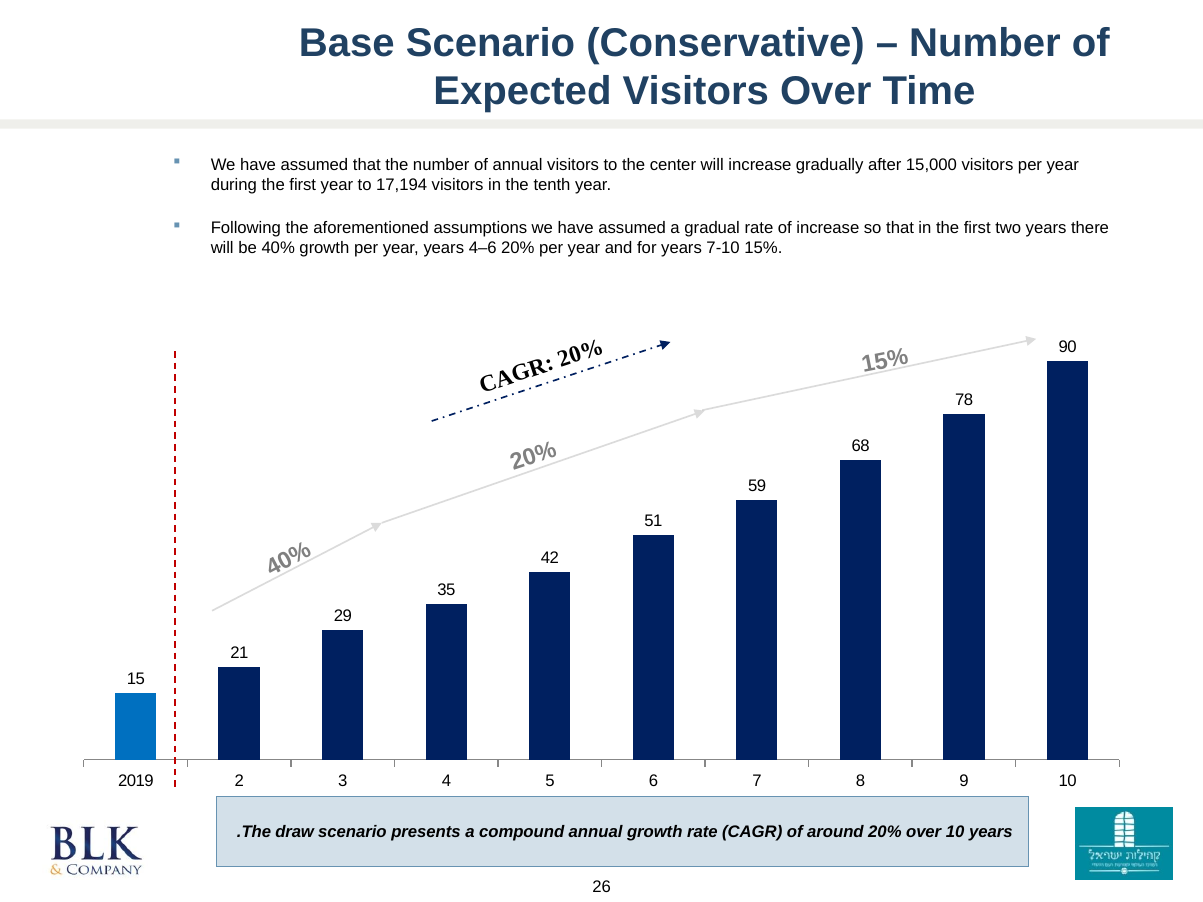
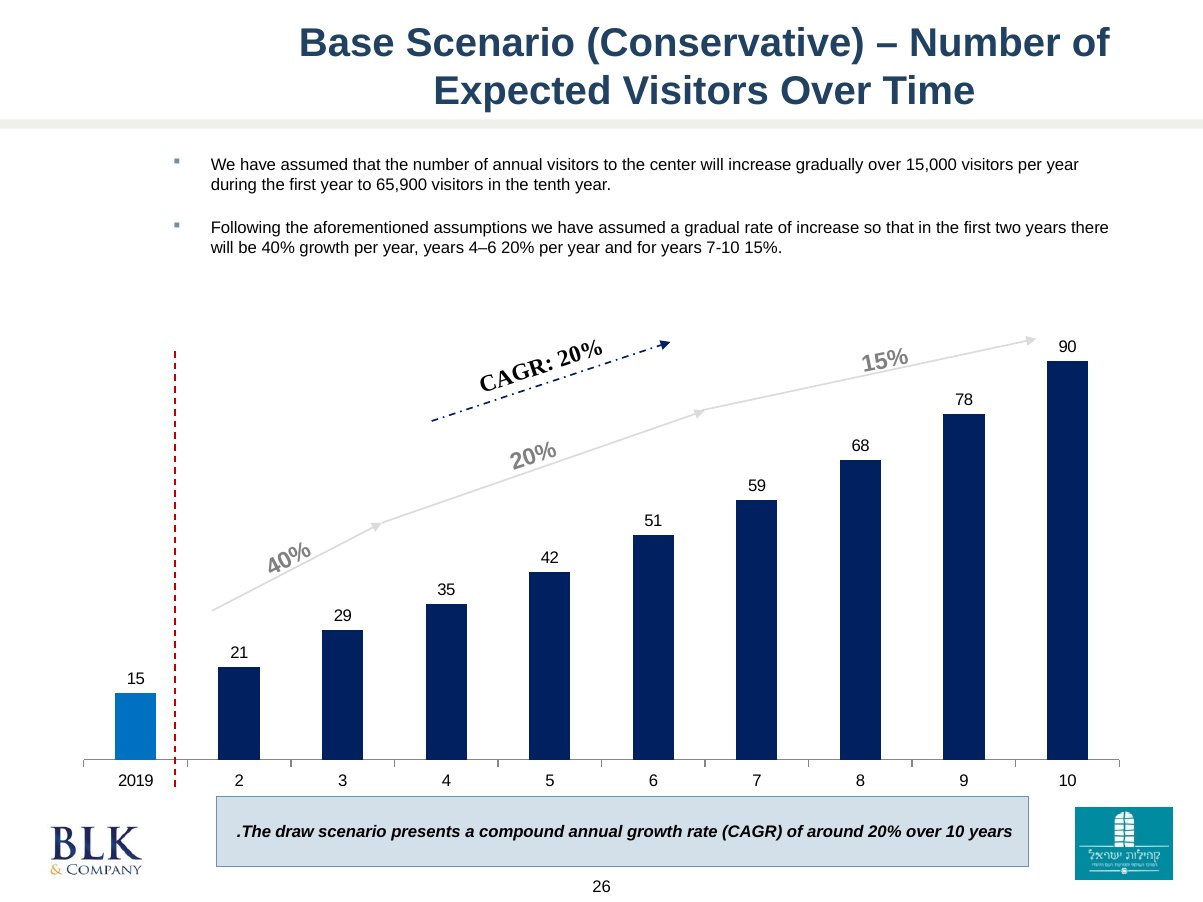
gradually after: after -> over
17,194: 17,194 -> 65,900
